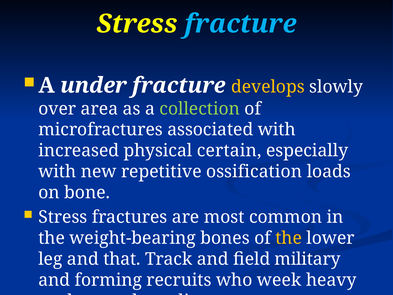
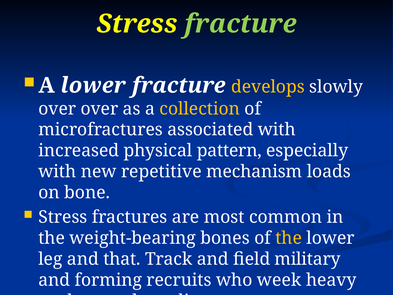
fracture at (240, 24) colour: light blue -> light green
A under: under -> lower
over area: area -> over
collection colour: light green -> yellow
certain: certain -> pattern
ossification: ossification -> mechanism
